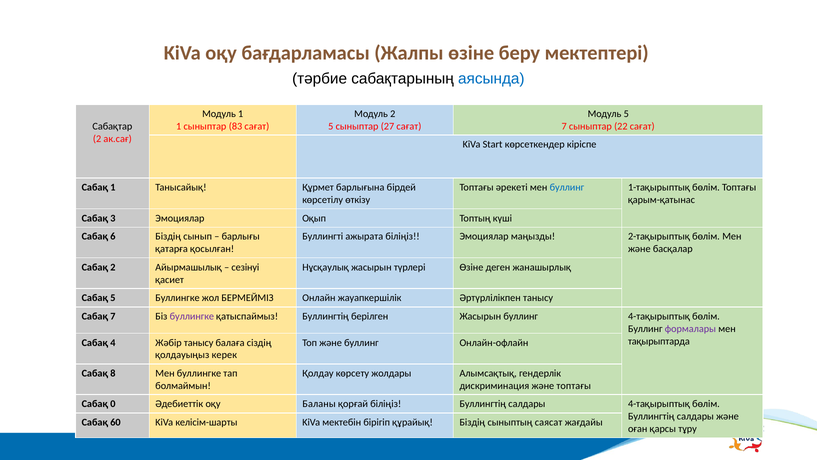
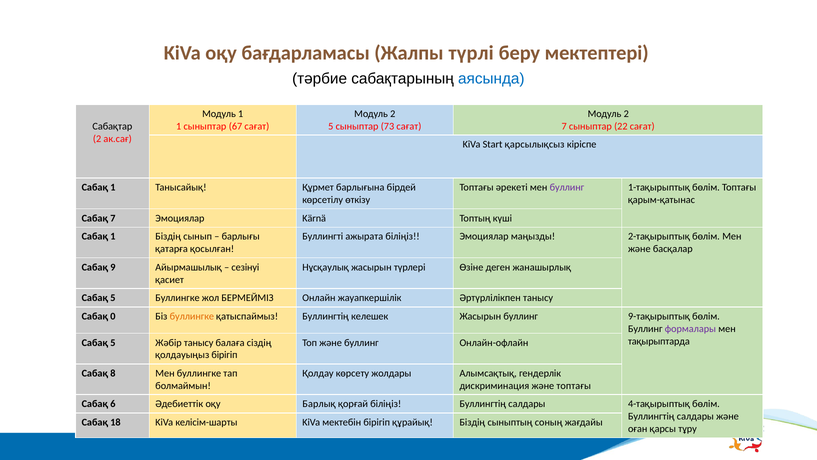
Жалпы өзіне: өзіне -> түрлі
5 at (626, 114): 5 -> 2
83: 83 -> 67
27: 27 -> 73
көрсеткендер: көрсеткендер -> қарсылықсыз
буллинг at (567, 187) colour: blue -> purple
Сабақ 3: 3 -> 7
Оқып: Оқып -> Kärnä
6 at (113, 236): 6 -> 1
Сабақ 2: 2 -> 9
Сабақ 7: 7 -> 0
буллингке at (192, 316) colour: purple -> orange
берілген: берілген -> келешек
буллинг 4-тақырыптық: 4-тақырыптық -> 9-тақырыптық
4 at (113, 342): 4 -> 5
қолдауыңыз керек: керек -> бірігіп
0: 0 -> 6
Баланы: Баланы -> Барлық
60: 60 -> 18
саясат: саясат -> соның
